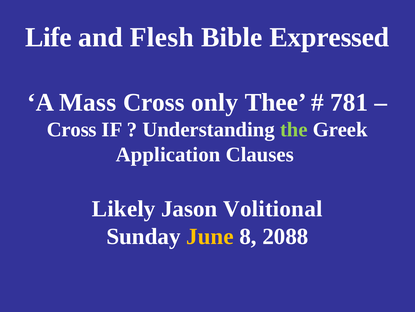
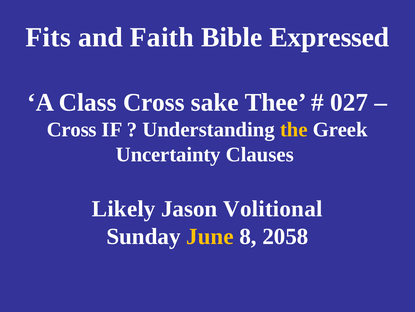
Life: Life -> Fits
Flesh: Flesh -> Faith
Mass: Mass -> Class
only: only -> sake
781: 781 -> 027
the colour: light green -> yellow
Application: Application -> Uncertainty
2088: 2088 -> 2058
